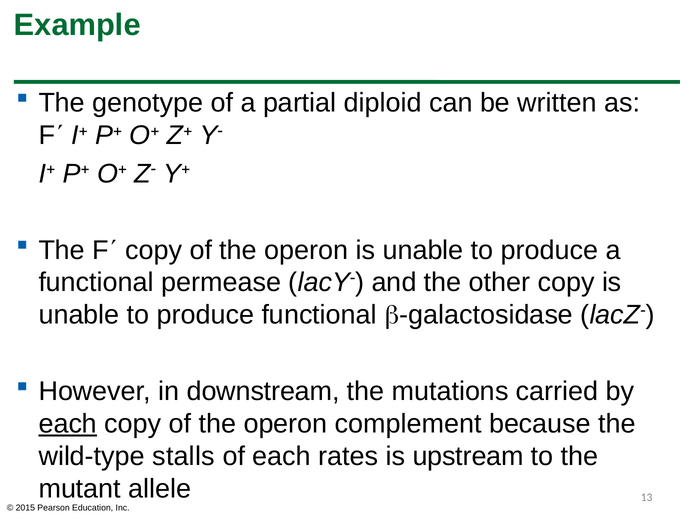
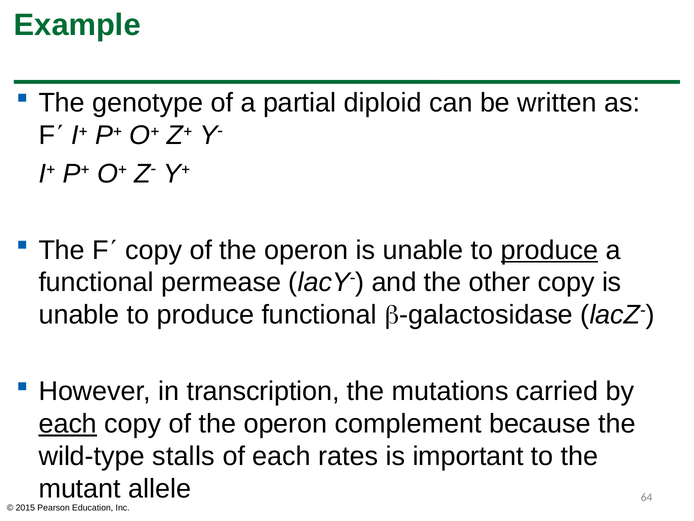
produce at (550, 250) underline: none -> present
downstream: downstream -> transcription
upstream: upstream -> important
13: 13 -> 64
